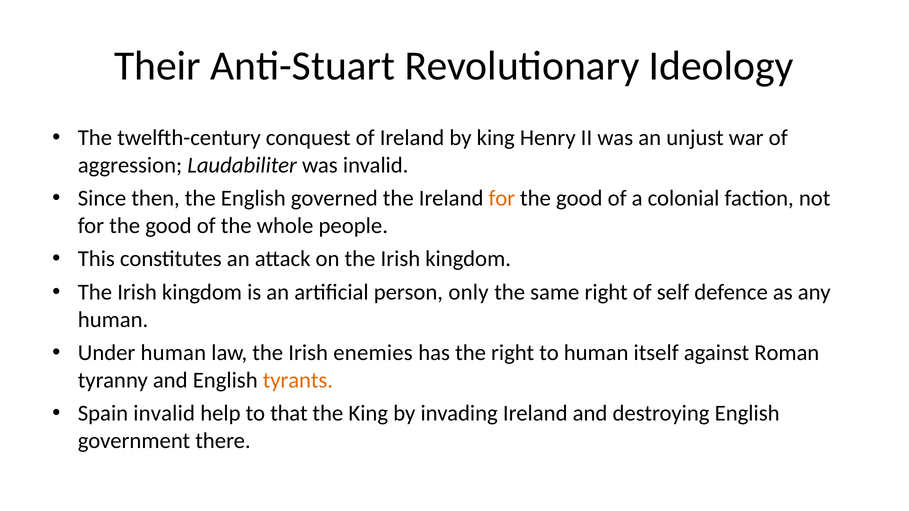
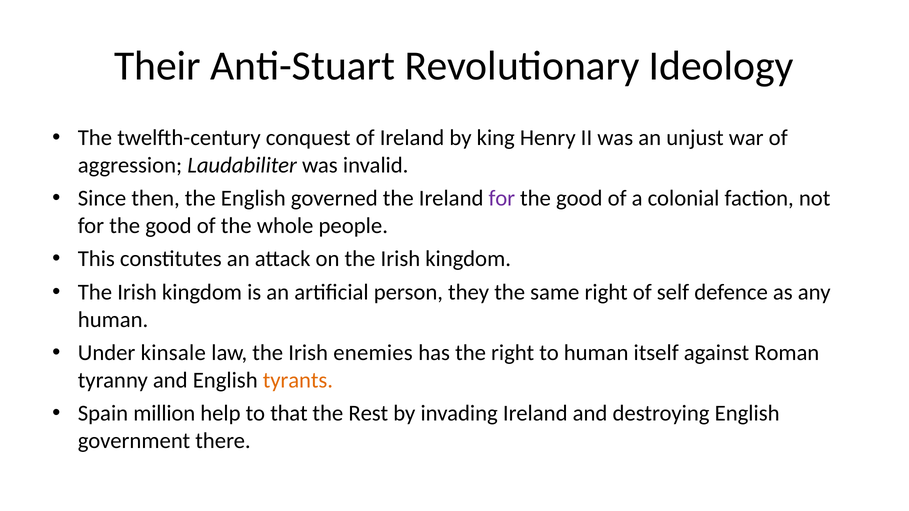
for at (502, 199) colour: orange -> purple
only: only -> they
Under human: human -> kinsale
Spain invalid: invalid -> million
the King: King -> Rest
